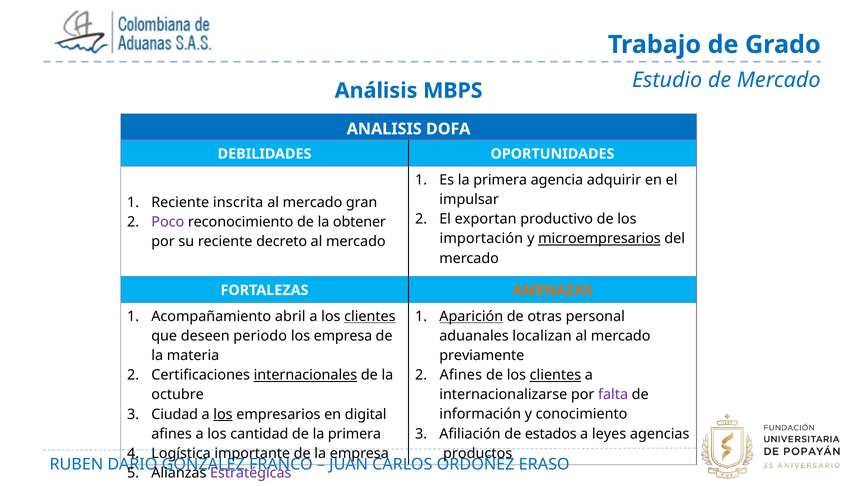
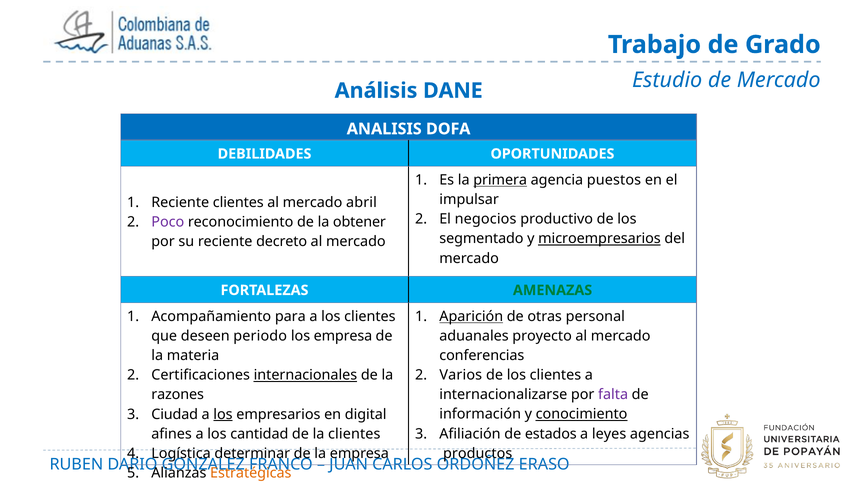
MBPS: MBPS -> DANE
primera at (500, 180) underline: none -> present
adquirir: adquirir -> puestos
Reciente inscrita: inscrita -> clientes
gran: gran -> abril
exportan: exportan -> negocios
importación: importación -> segmentado
AMENAZAS colour: orange -> green
abril: abril -> para
clientes at (370, 317) underline: present -> none
localizan: localizan -> proyecto
previamente: previamente -> conferencias
Afines at (461, 375): Afines -> Varios
clientes at (555, 375) underline: present -> none
octubre: octubre -> razones
conocimiento underline: none -> present
de la primera: primera -> clientes
importante: importante -> determinar
Estratégicas colour: purple -> orange
